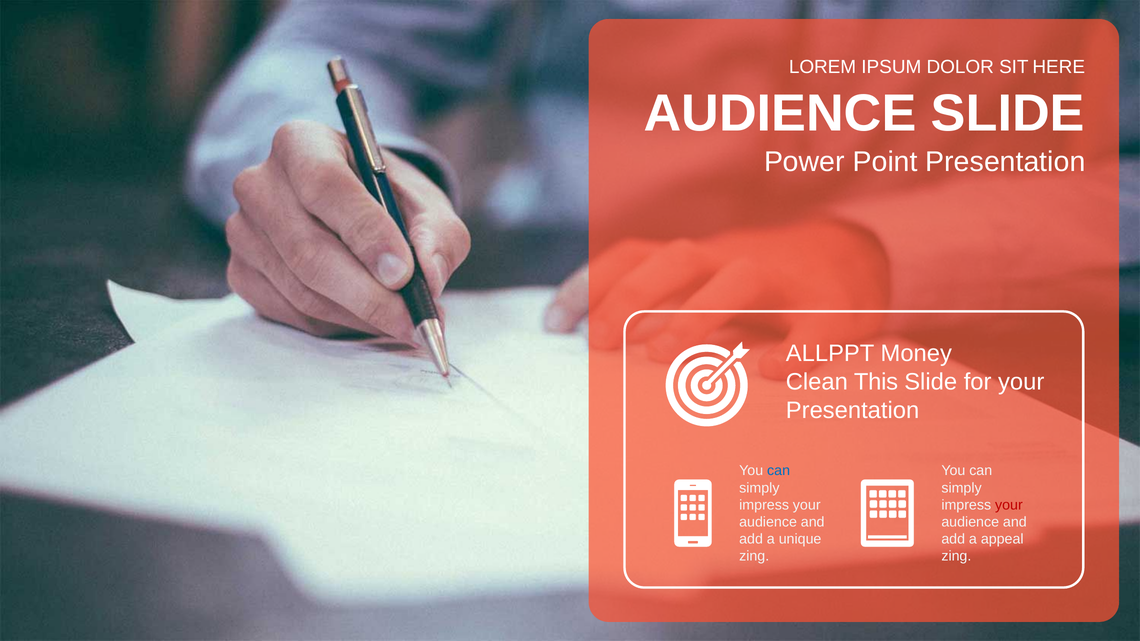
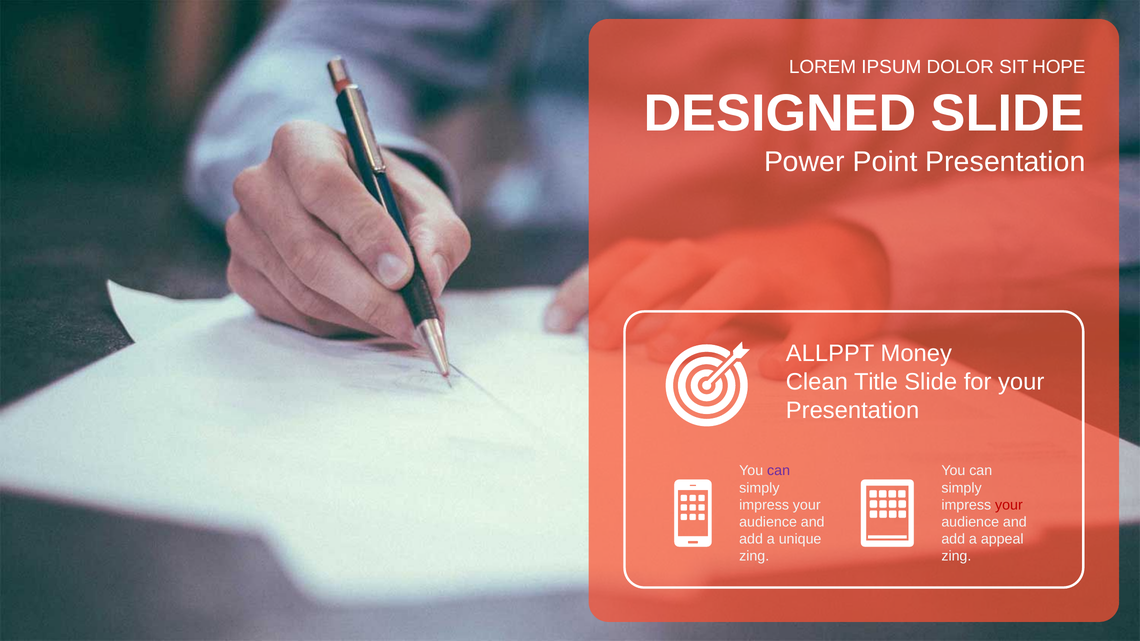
HERE: HERE -> HOPE
AUDIENCE at (780, 114): AUDIENCE -> DESIGNED
This: This -> Title
can at (779, 471) colour: blue -> purple
